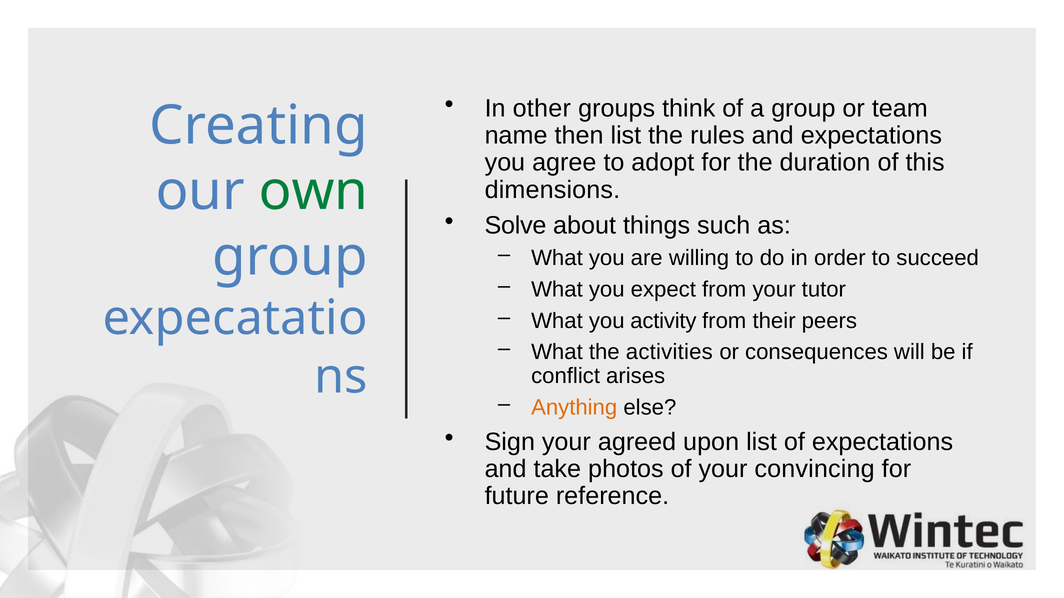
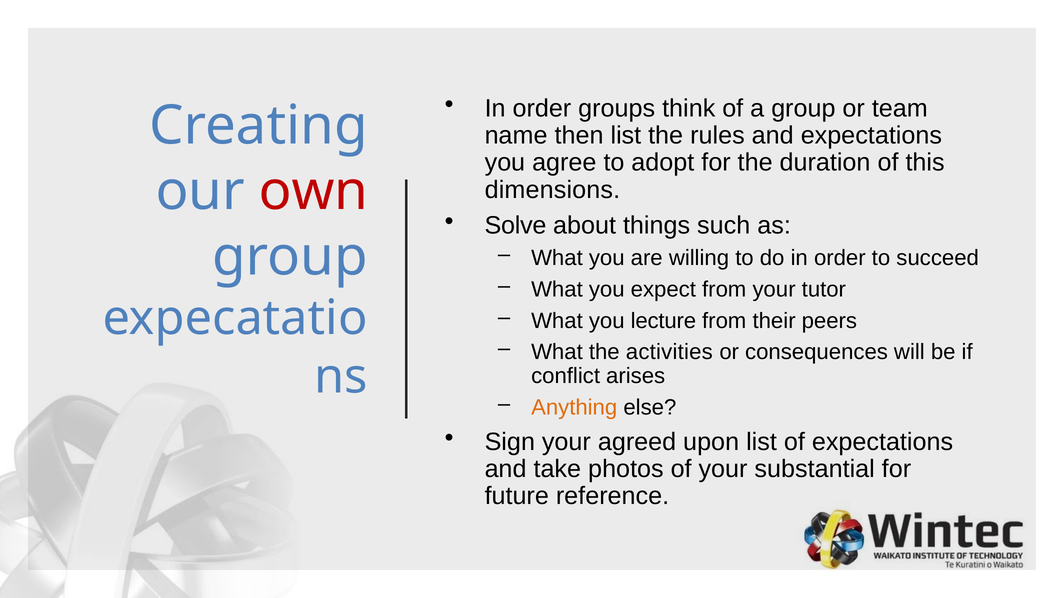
other at (542, 108): other -> order
own colour: green -> red
activity: activity -> lecture
convincing: convincing -> substantial
